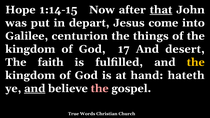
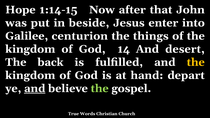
that underline: present -> none
depart: depart -> beside
come: come -> enter
17: 17 -> 14
faith: faith -> back
hateth: hateth -> depart
the at (100, 89) colour: pink -> light green
